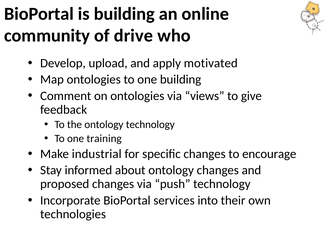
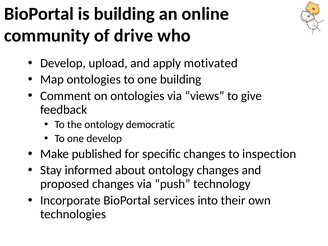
ontology technology: technology -> democratic
one training: training -> develop
industrial: industrial -> published
encourage: encourage -> inspection
